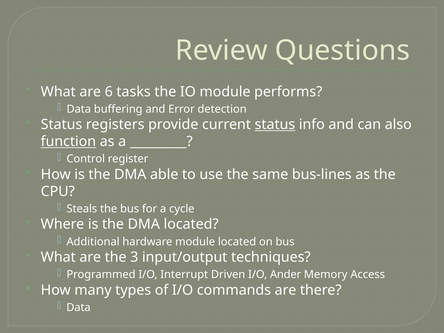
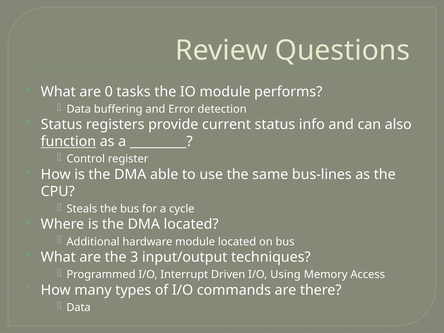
6: 6 -> 0
status at (275, 125) underline: present -> none
Ander: Ander -> Using
